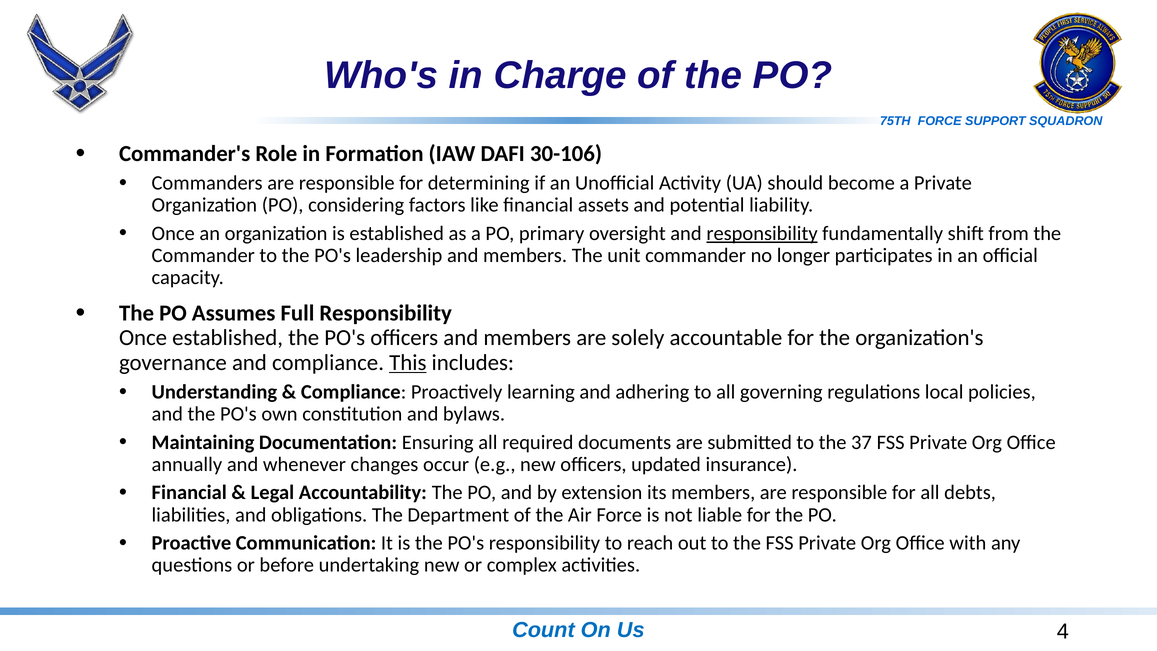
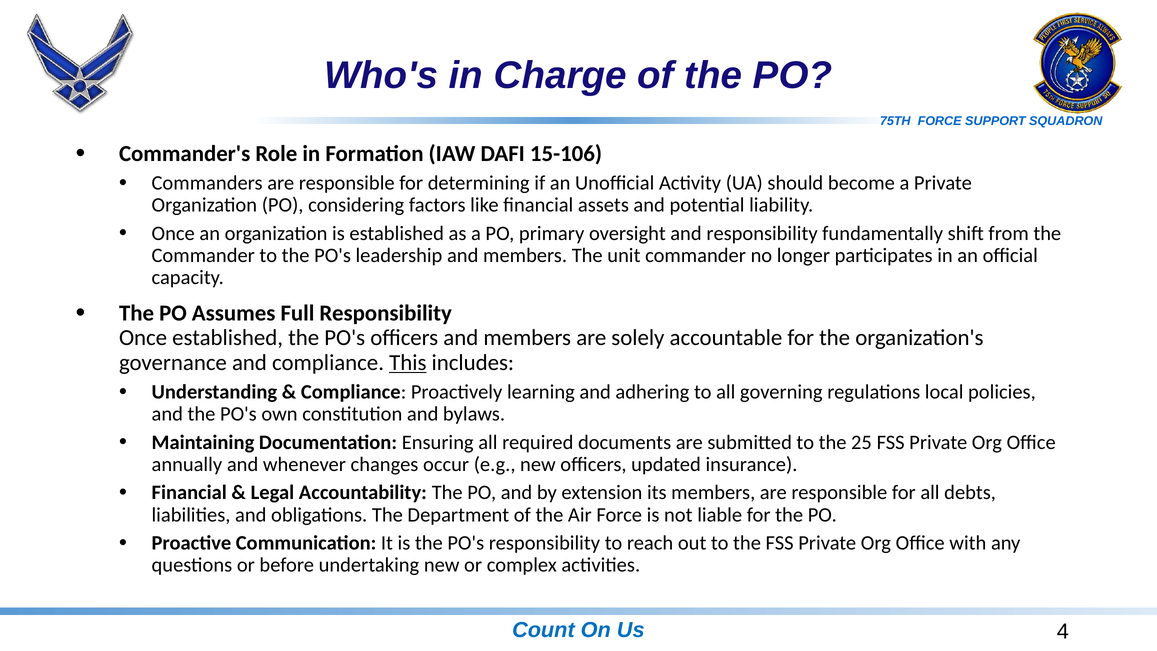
30-106: 30-106 -> 15-106
responsibility at (762, 233) underline: present -> none
37: 37 -> 25
